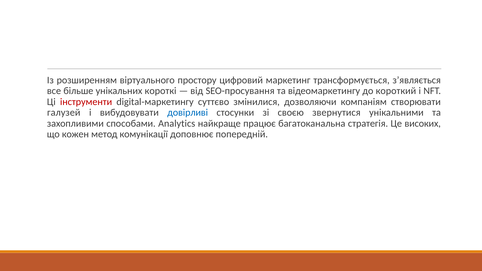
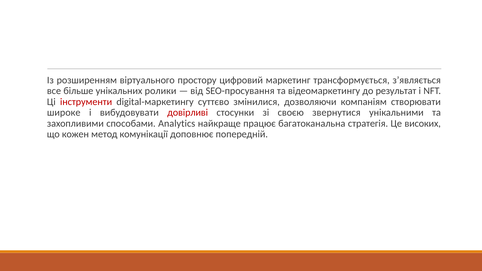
короткі: короткі -> ролики
короткий: короткий -> результат
галузей: галузей -> широке
довірливі colour: blue -> red
